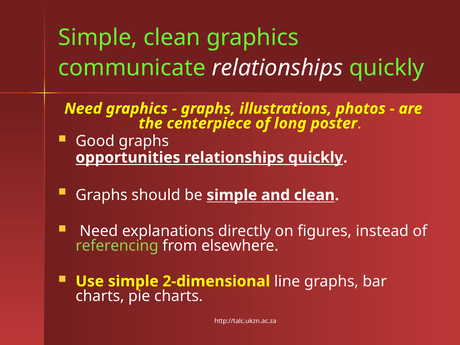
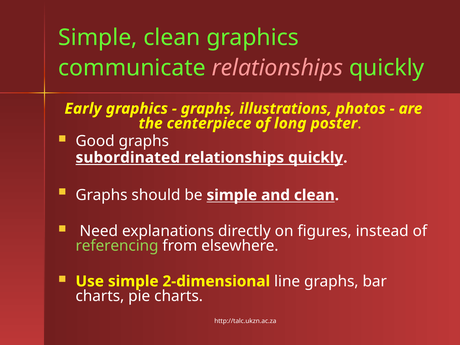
relationships at (277, 68) colour: white -> pink
Need at (83, 109): Need -> Early
opportunities: opportunities -> subordinated
